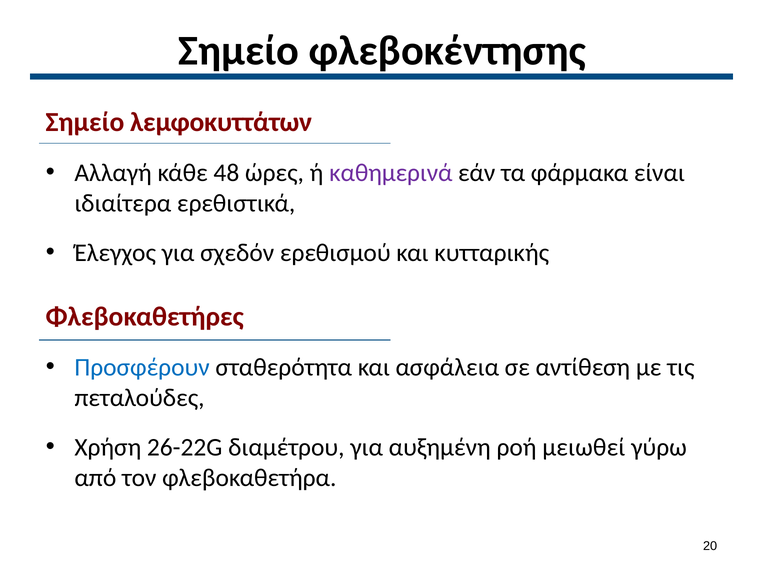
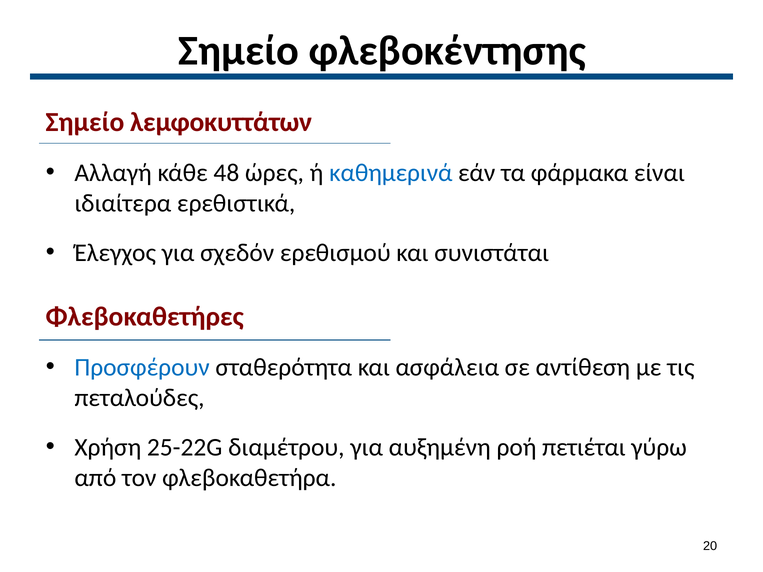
καθημερινά colour: purple -> blue
κυτταρικής: κυτταρικής -> συνιστάται
26-22G: 26-22G -> 25-22G
μειωθεί: μειωθεί -> πετιέται
